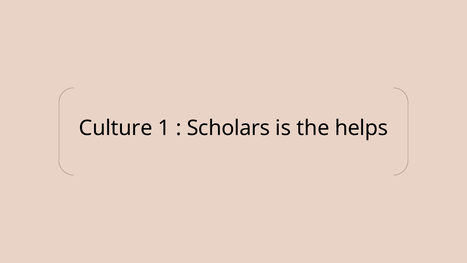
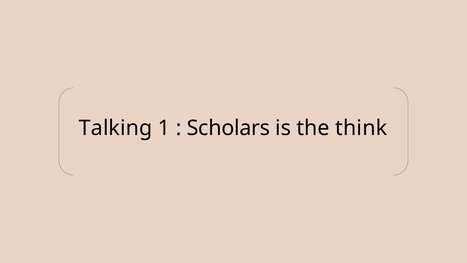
Culture: Culture -> Talking
helps: helps -> think
